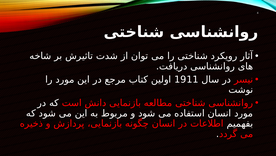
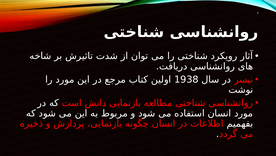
1911: 1911 -> 1938
